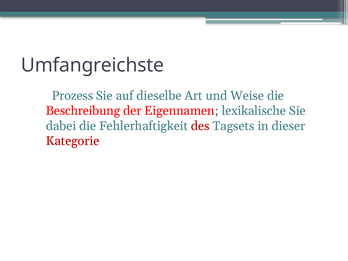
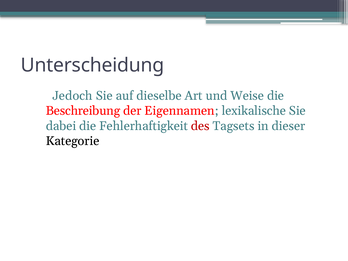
Umfangreichste: Umfangreichste -> Unterscheidung
Prozess: Prozess -> Jedoch
Kategorie colour: red -> black
